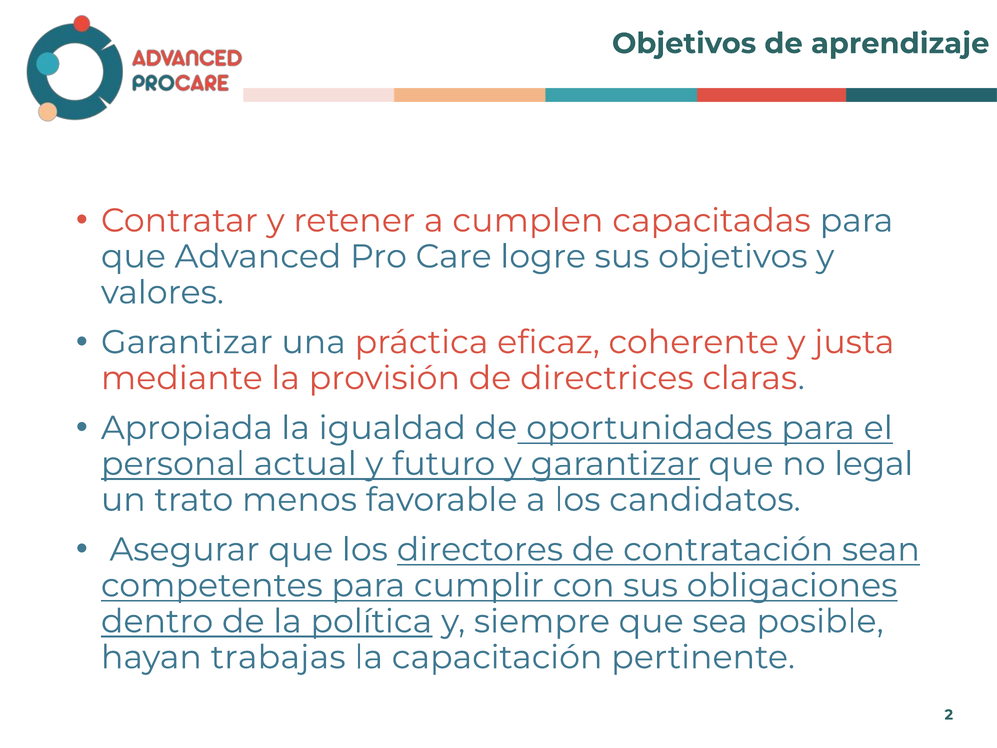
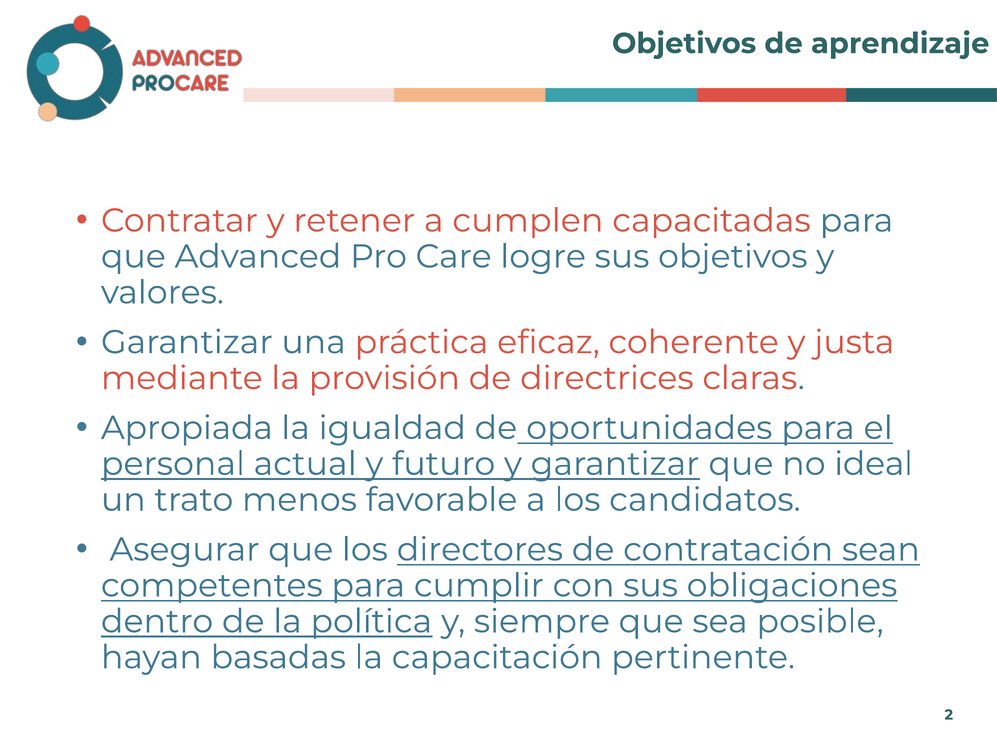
legal: legal -> ideal
trabajas: trabajas -> basadas
